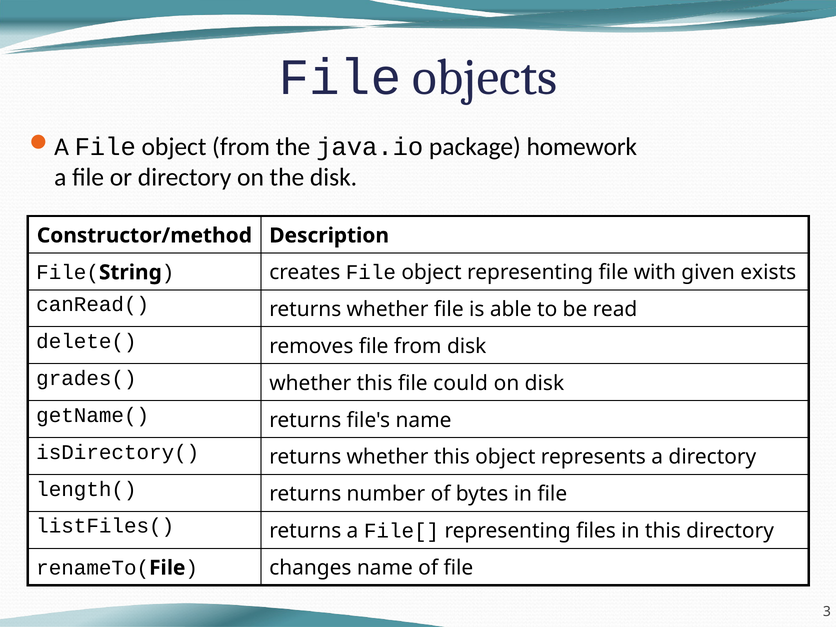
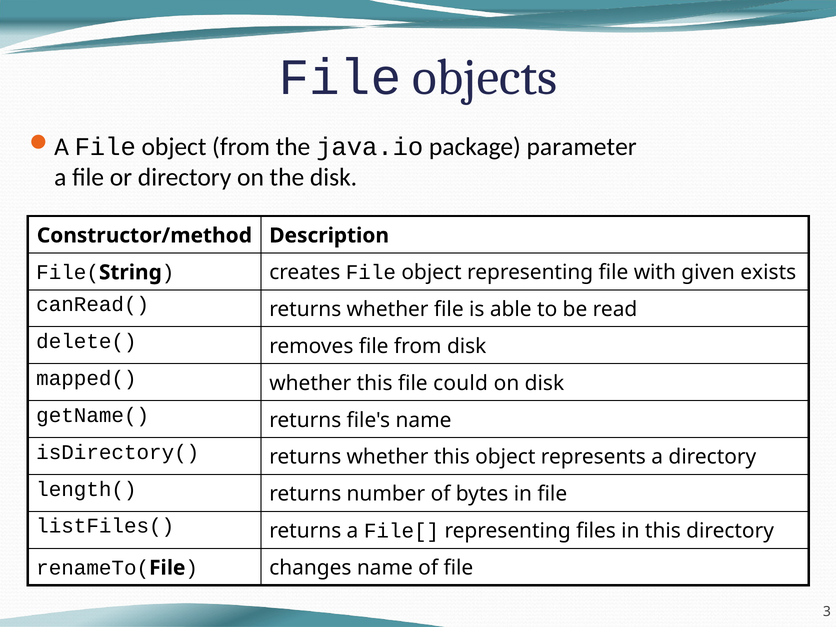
homework: homework -> parameter
grades(: grades( -> mapped(
